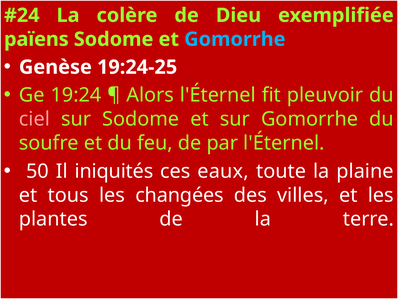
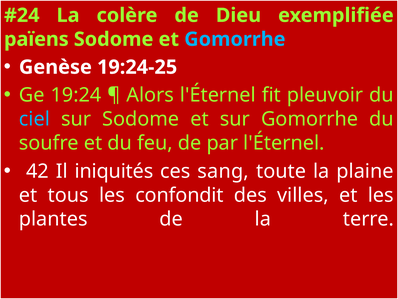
ciel colour: pink -> light blue
50: 50 -> 42
eaux: eaux -> sang
changées: changées -> confondit
